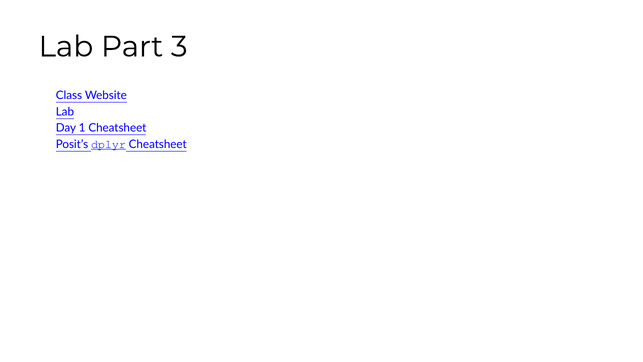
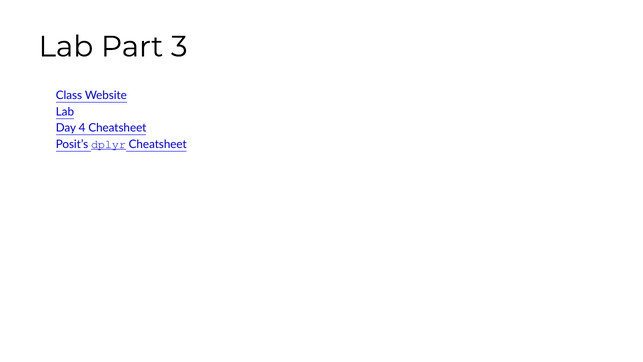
1: 1 -> 4
